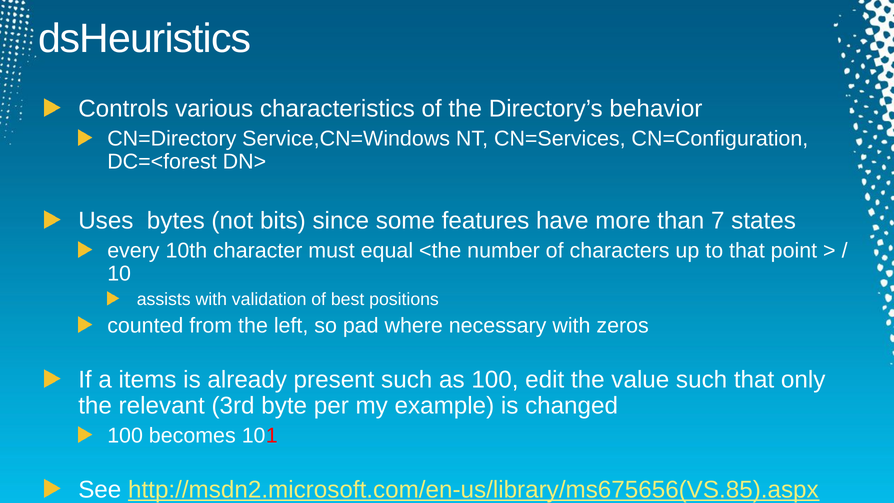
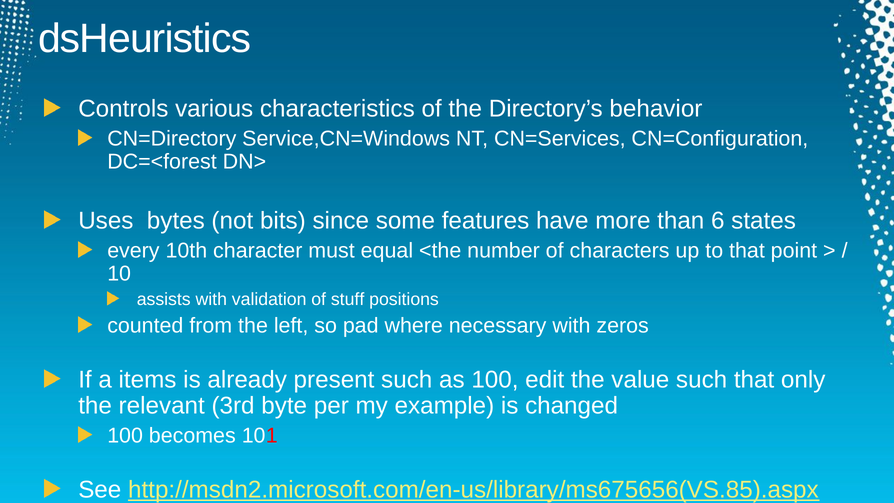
7: 7 -> 6
best: best -> stuff
